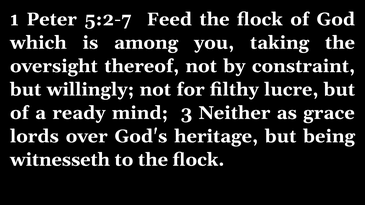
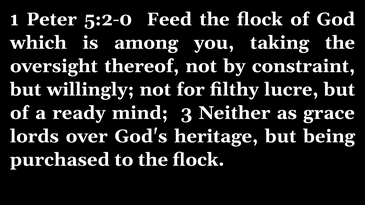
5:2-7: 5:2-7 -> 5:2-0
witnesseth: witnesseth -> purchased
